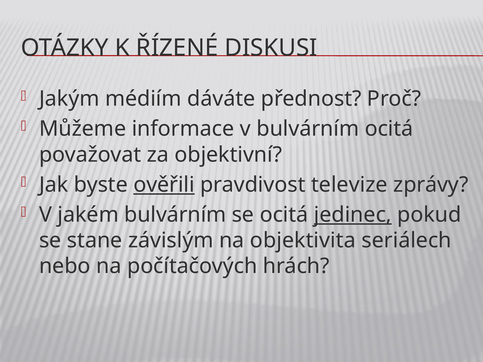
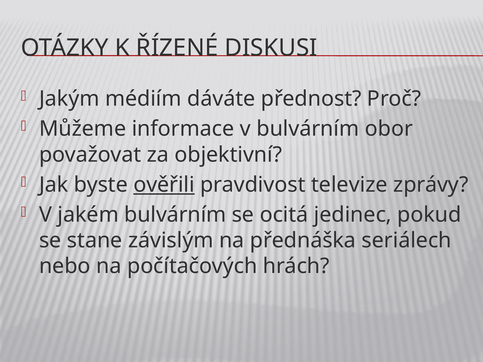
bulvárním ocitá: ocitá -> obor
jedinec underline: present -> none
objektivita: objektivita -> přednáška
